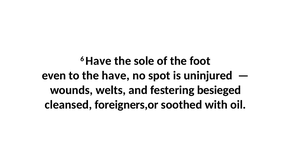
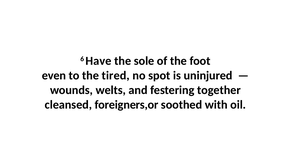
the have: have -> tired
besieged: besieged -> together
